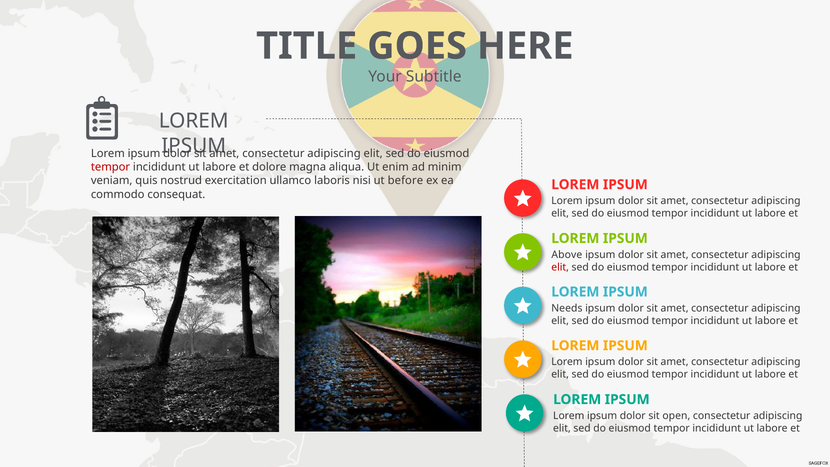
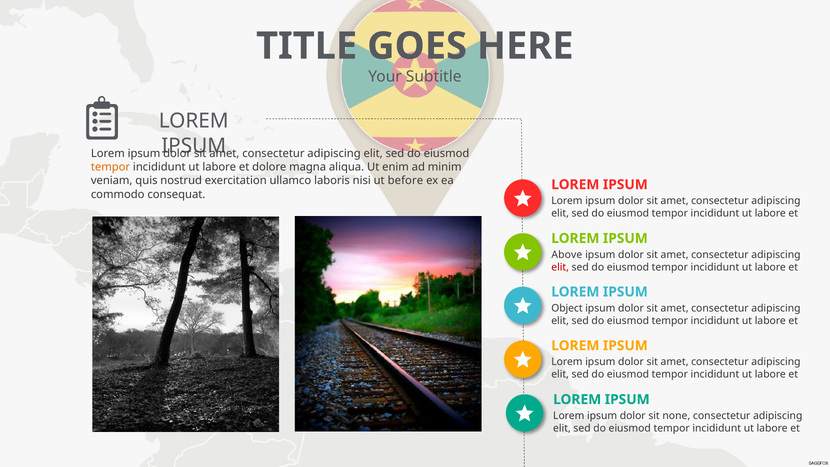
tempor at (111, 167) colour: red -> orange
Needs: Needs -> Object
open: open -> none
